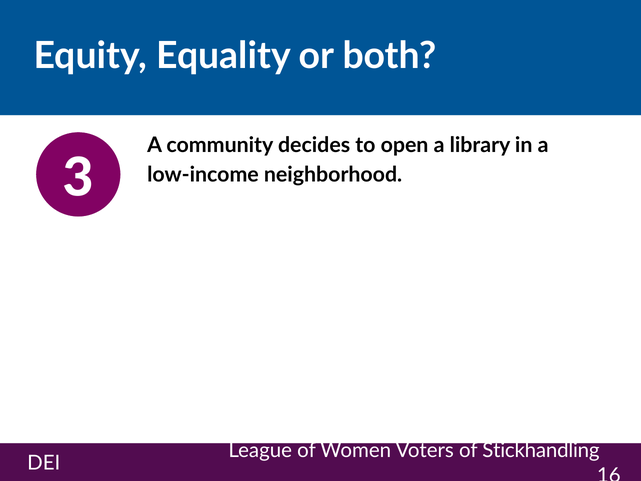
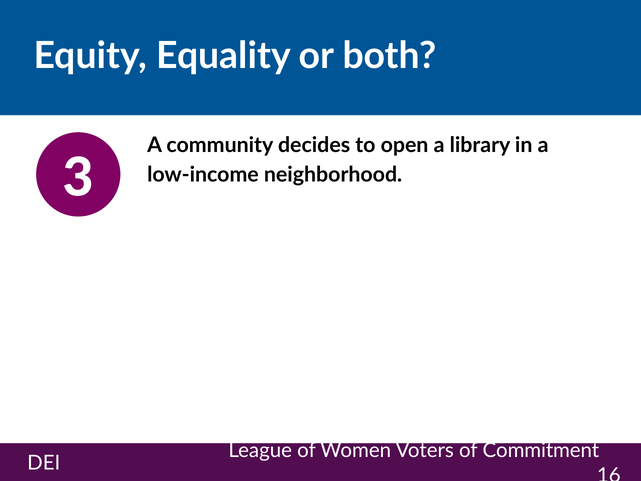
Stickhandling: Stickhandling -> Commitment
